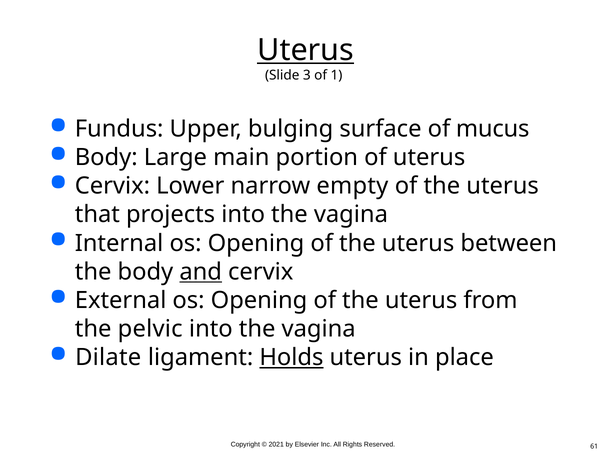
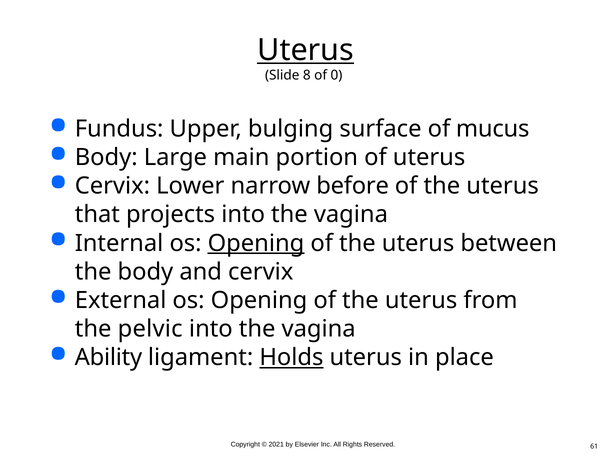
3: 3 -> 8
1: 1 -> 0
empty: empty -> before
Opening at (256, 243) underline: none -> present
and underline: present -> none
Dilate: Dilate -> Ability
